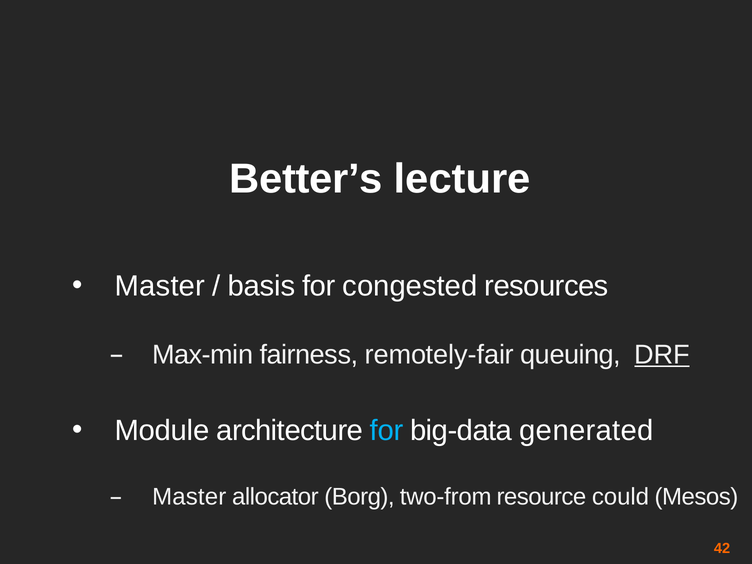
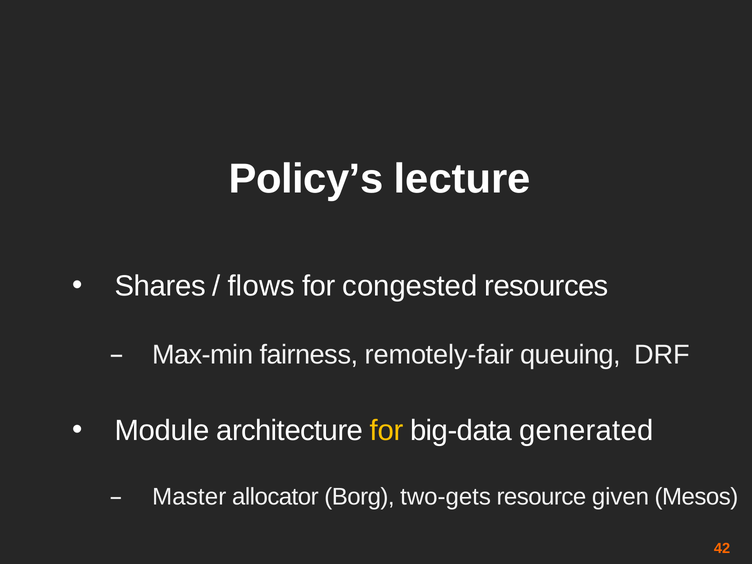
Better’s: Better’s -> Policy’s
Master at (160, 286): Master -> Shares
basis: basis -> flows
DRF underline: present -> none
for at (387, 431) colour: light blue -> yellow
two-from: two-from -> two-gets
could: could -> given
